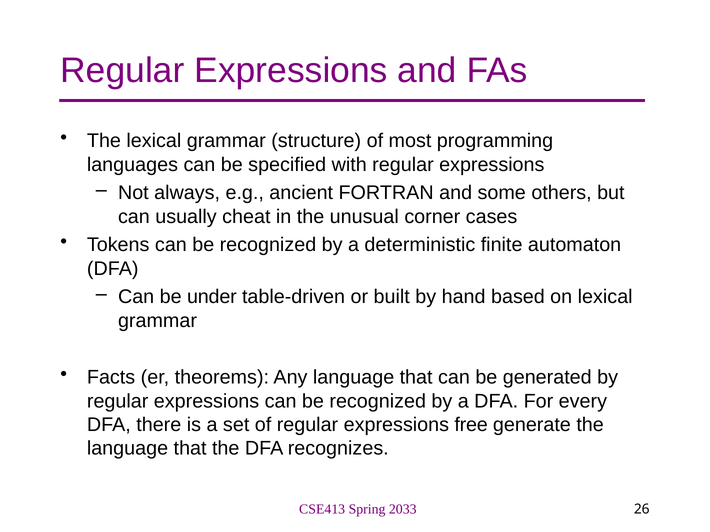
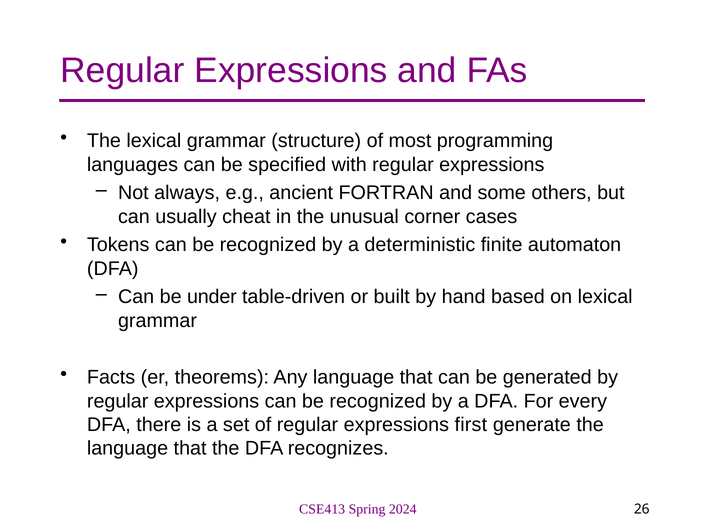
free: free -> first
2033: 2033 -> 2024
